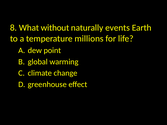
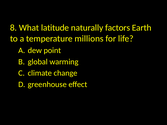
without: without -> latitude
events: events -> factors
